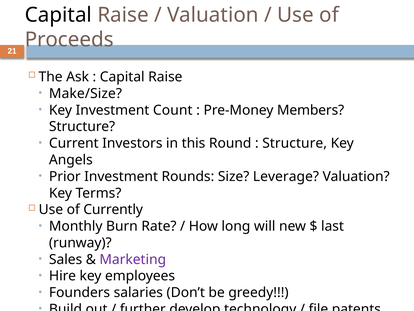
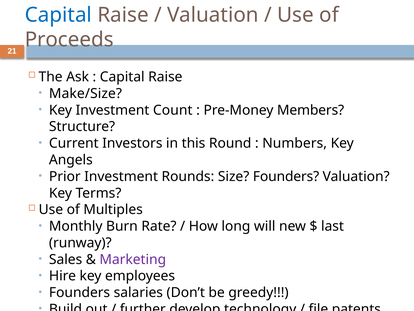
Capital at (58, 15) colour: black -> blue
Structure at (295, 143): Structure -> Numbers
Size Leverage: Leverage -> Founders
Currently: Currently -> Multiples
